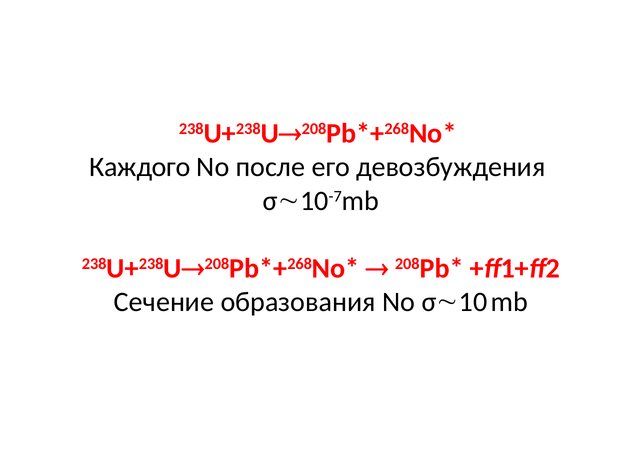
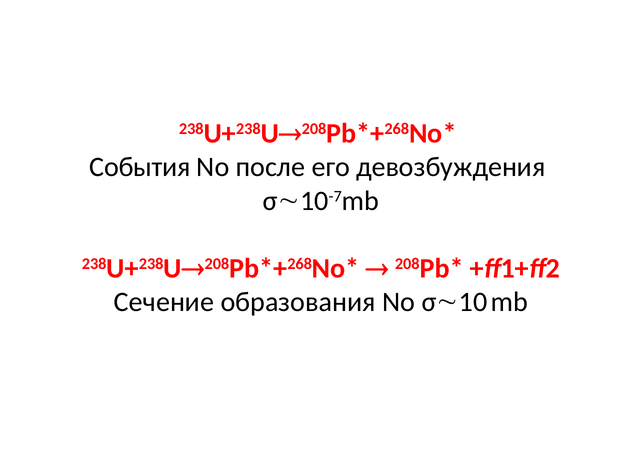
Каждого: Каждого -> События
